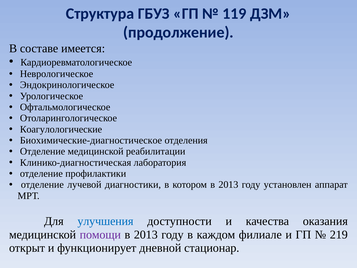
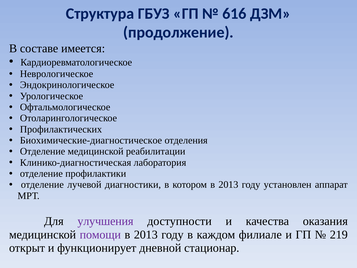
119: 119 -> 616
Коагулологические: Коагулологические -> Профилактических
улучшения colour: blue -> purple
